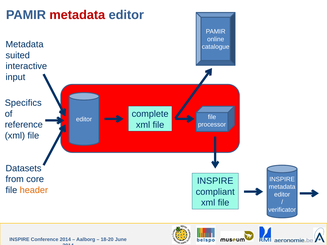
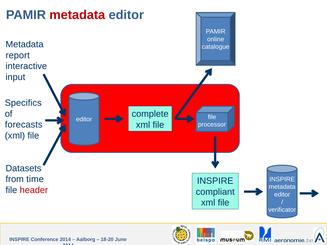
suited: suited -> report
reference: reference -> forecasts
core: core -> time
header colour: orange -> red
